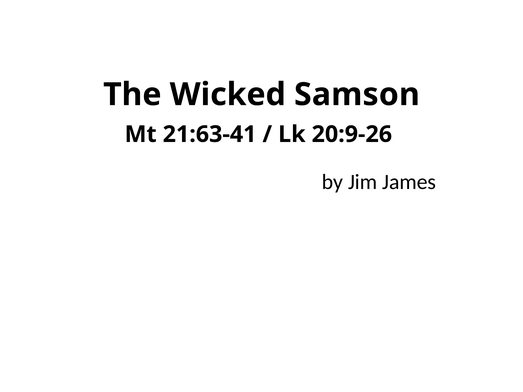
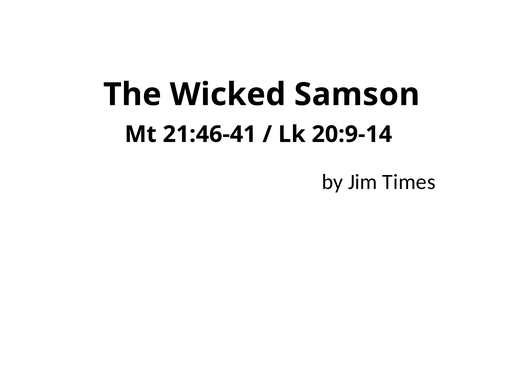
21:63-41: 21:63-41 -> 21:46-41
20:9-26: 20:9-26 -> 20:9-14
James: James -> Times
